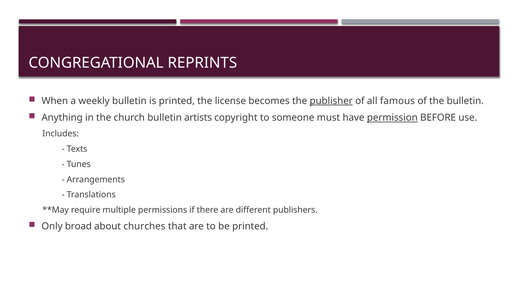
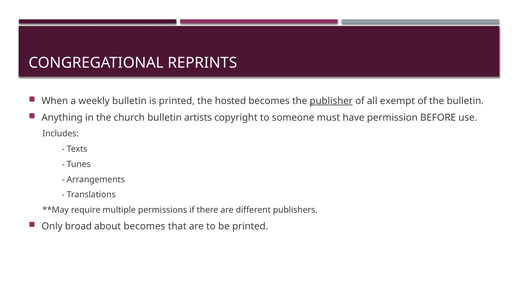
license: license -> hosted
famous: famous -> exempt
permission underline: present -> none
about churches: churches -> becomes
